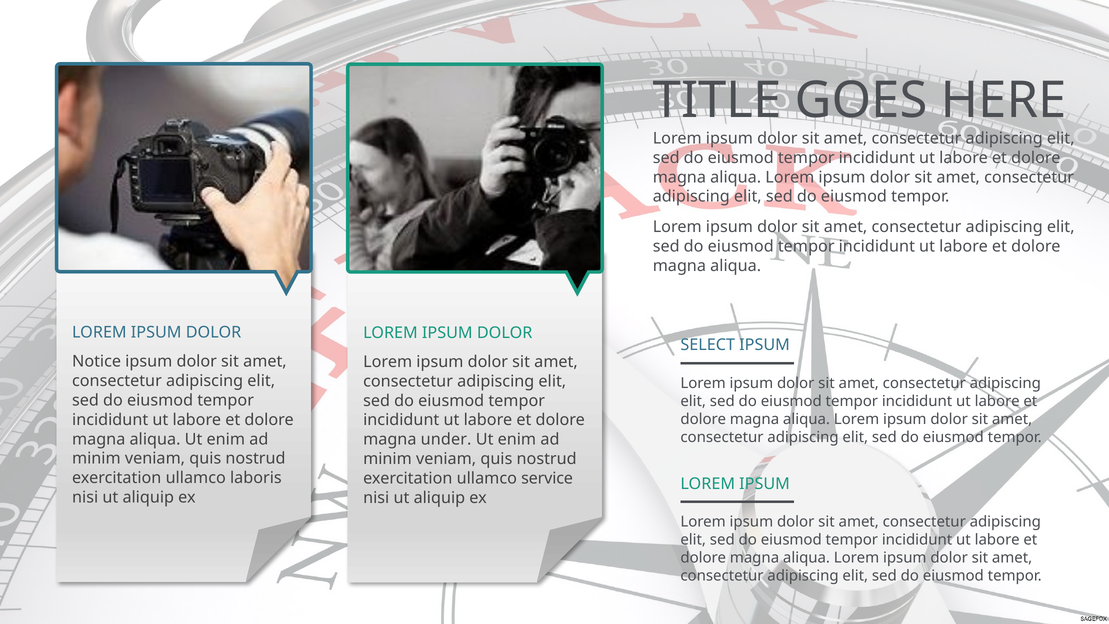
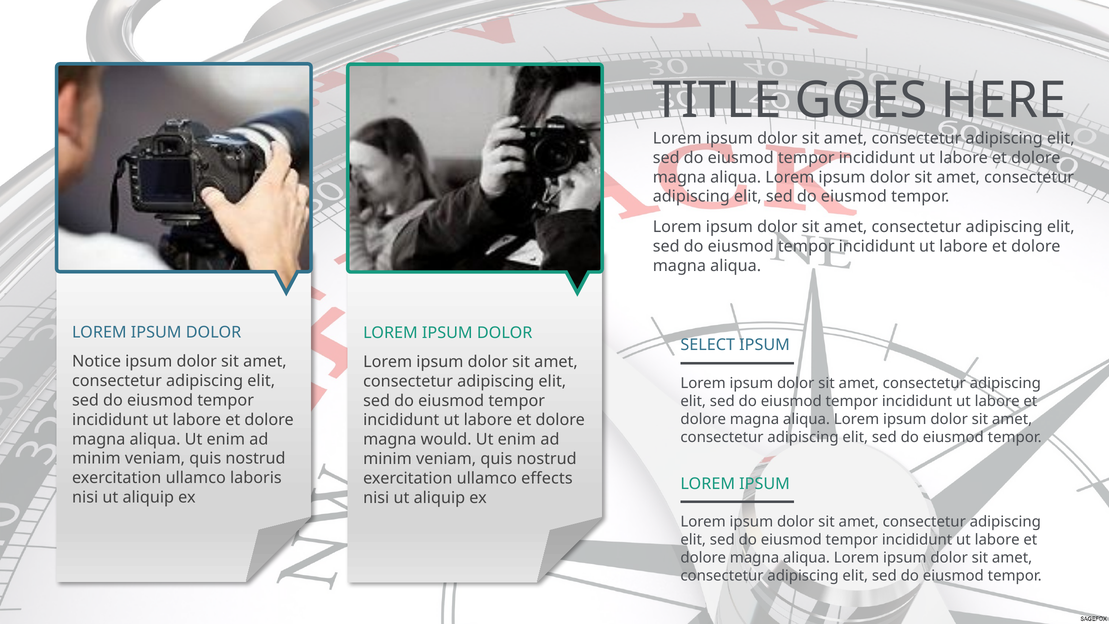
under: under -> would
service: service -> effects
